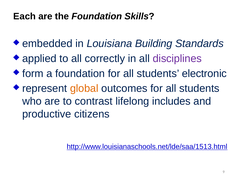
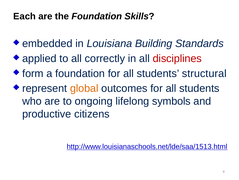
disciplines colour: purple -> red
electronic: electronic -> structural
contrast: contrast -> ongoing
includes: includes -> symbols
